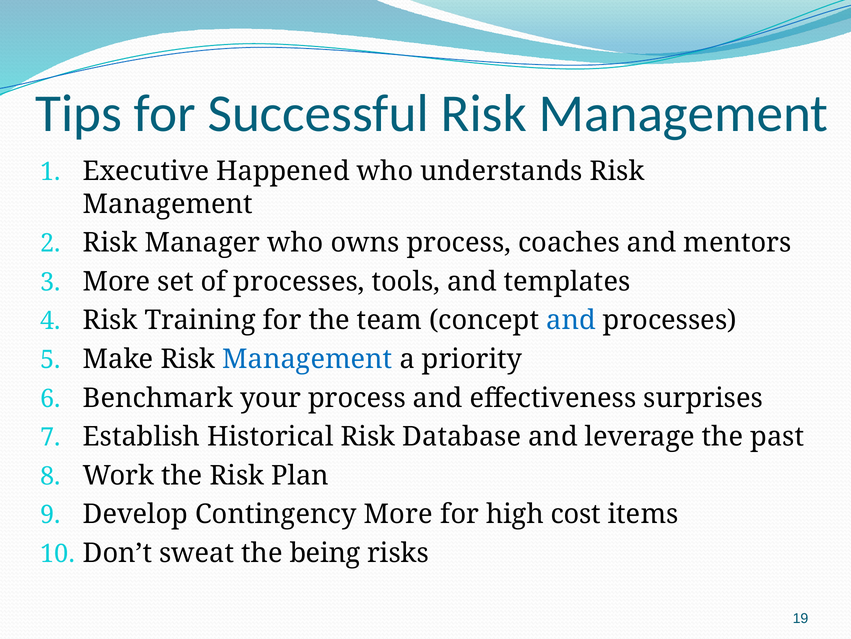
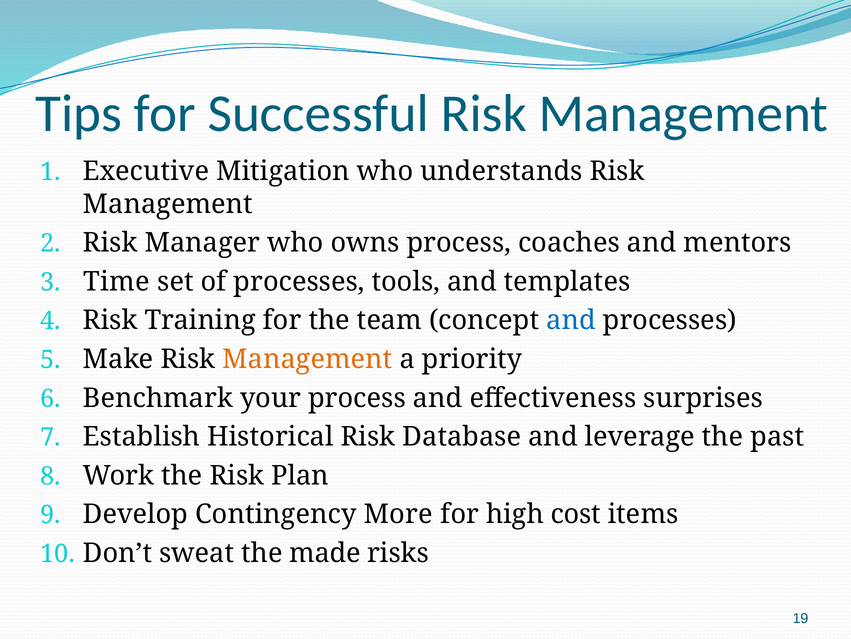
Happened: Happened -> Mitigation
More at (117, 281): More -> Time
Management at (307, 359) colour: blue -> orange
being: being -> made
